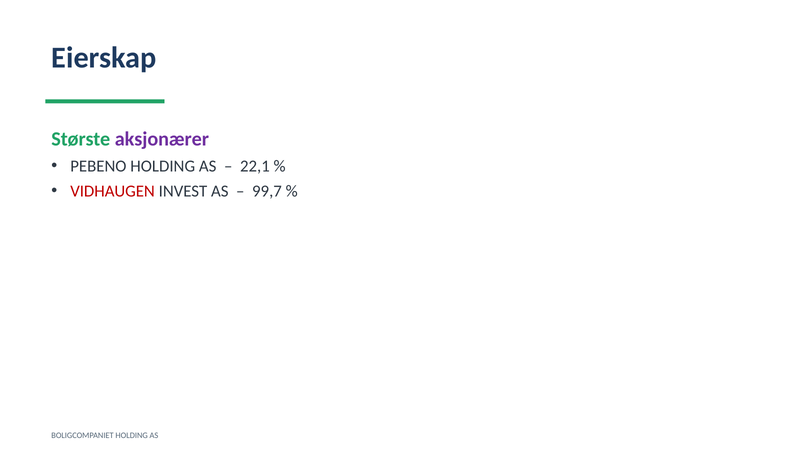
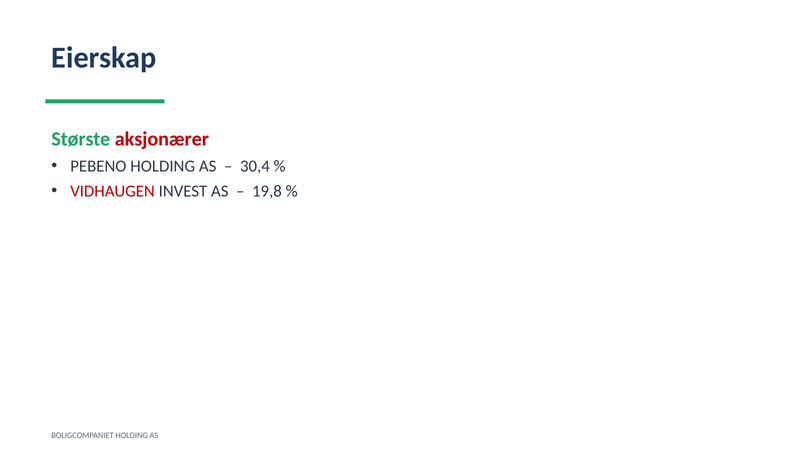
aksjonærer colour: purple -> red
22,1: 22,1 -> 30,4
99,7: 99,7 -> 19,8
